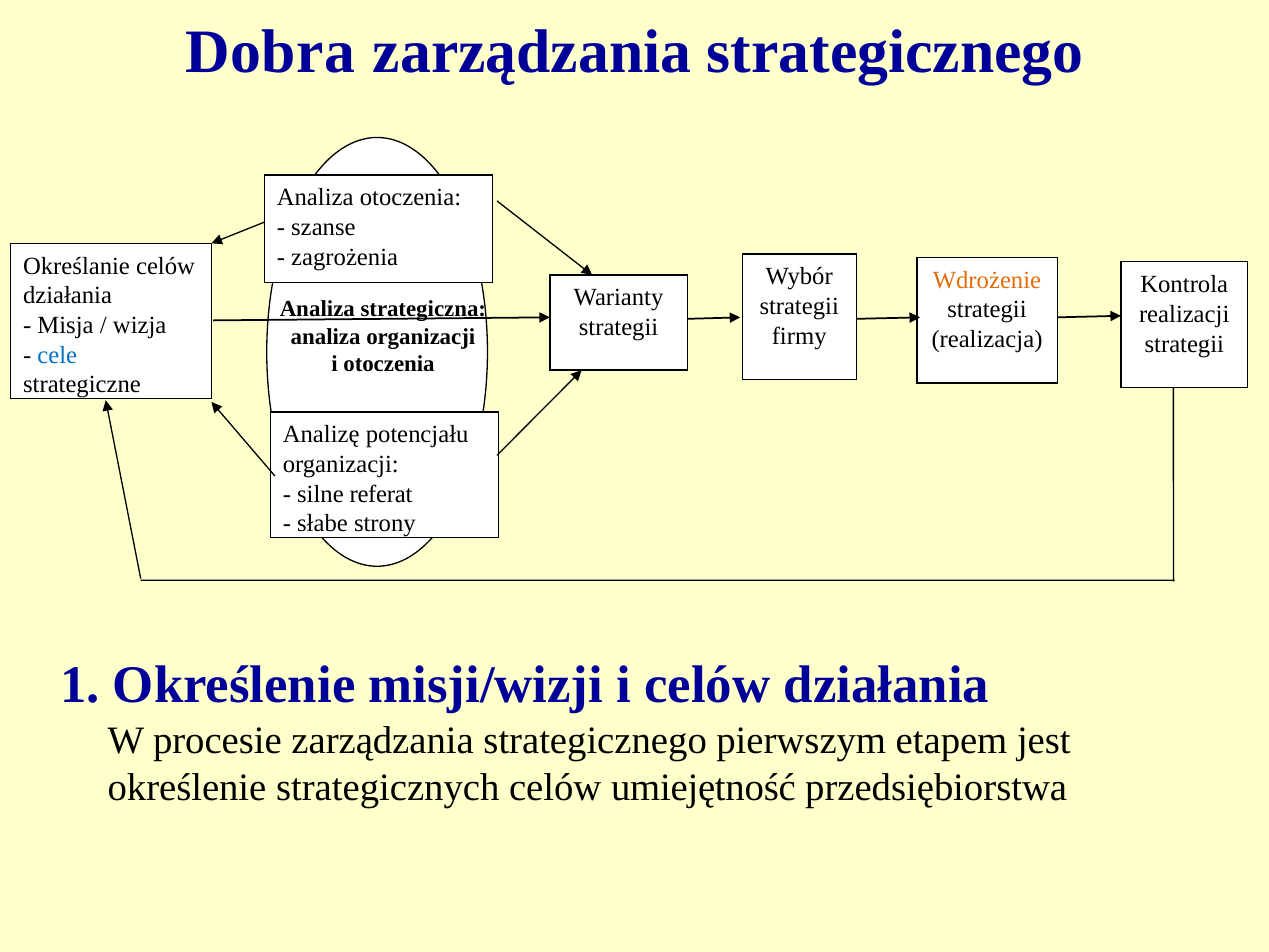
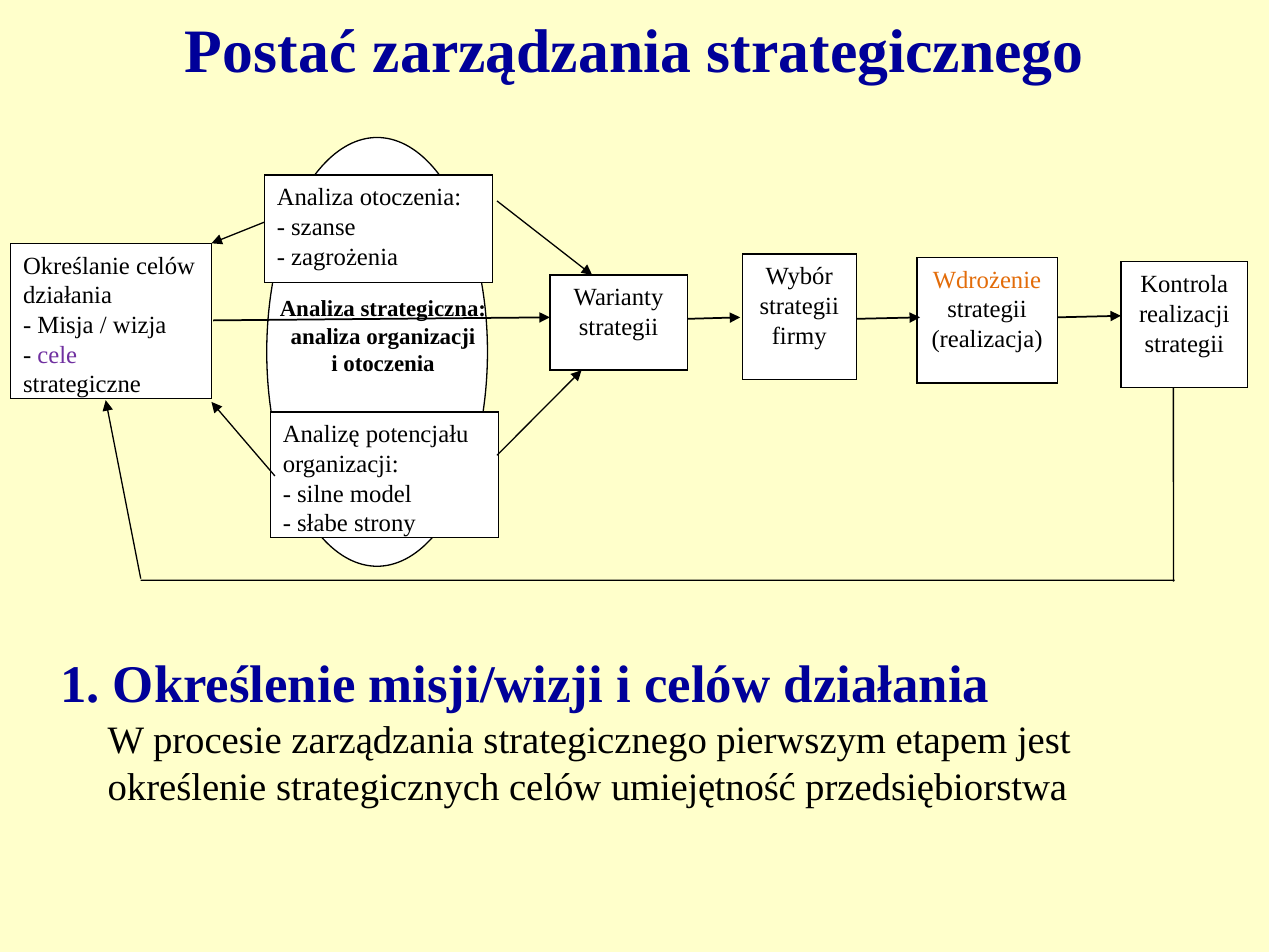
Dobra: Dobra -> Postać
cele colour: blue -> purple
referat: referat -> model
